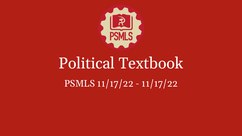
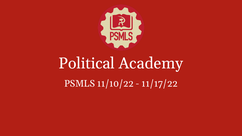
Textbook: Textbook -> Academy
PSMLS 11/17/22: 11/17/22 -> 11/10/22
